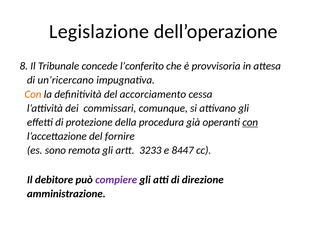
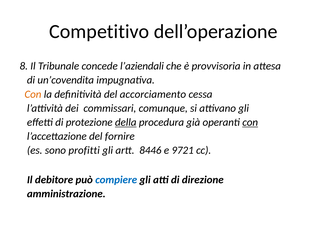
Legislazione: Legislazione -> Competitivo
l’conferito: l’conferito -> l’aziendali
un’ricercano: un’ricercano -> un’covendita
della underline: none -> present
remota: remota -> profitti
3233: 3233 -> 8446
8447: 8447 -> 9721
compiere colour: purple -> blue
